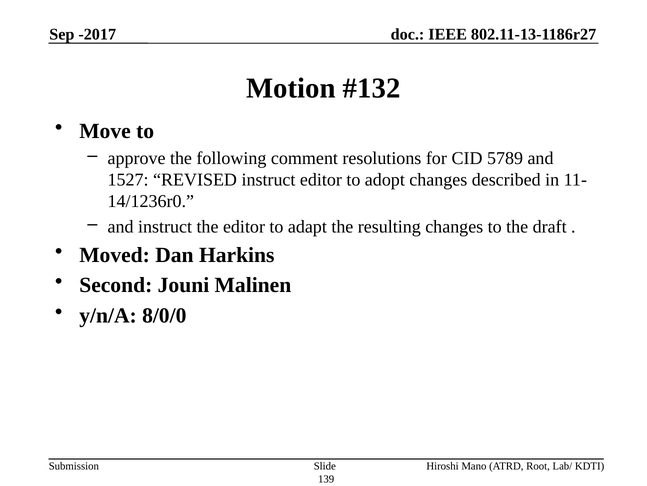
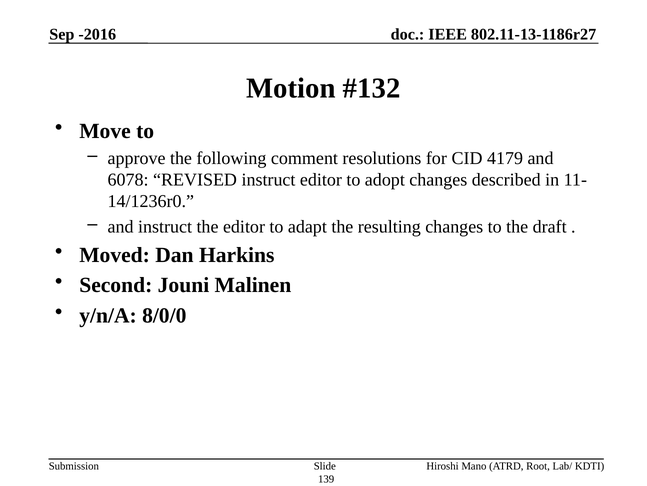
-2017: -2017 -> -2016
5789: 5789 -> 4179
1527: 1527 -> 6078
